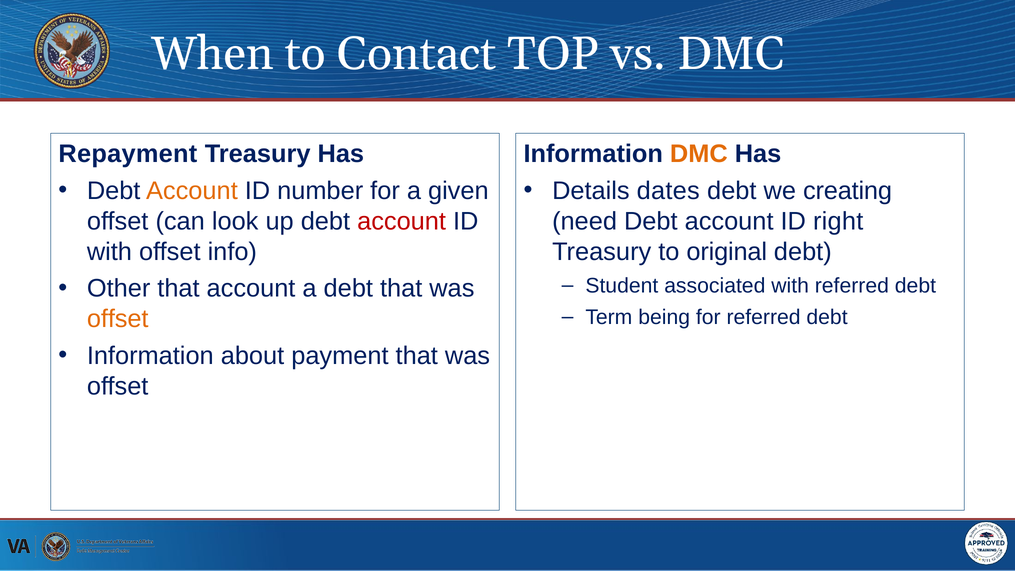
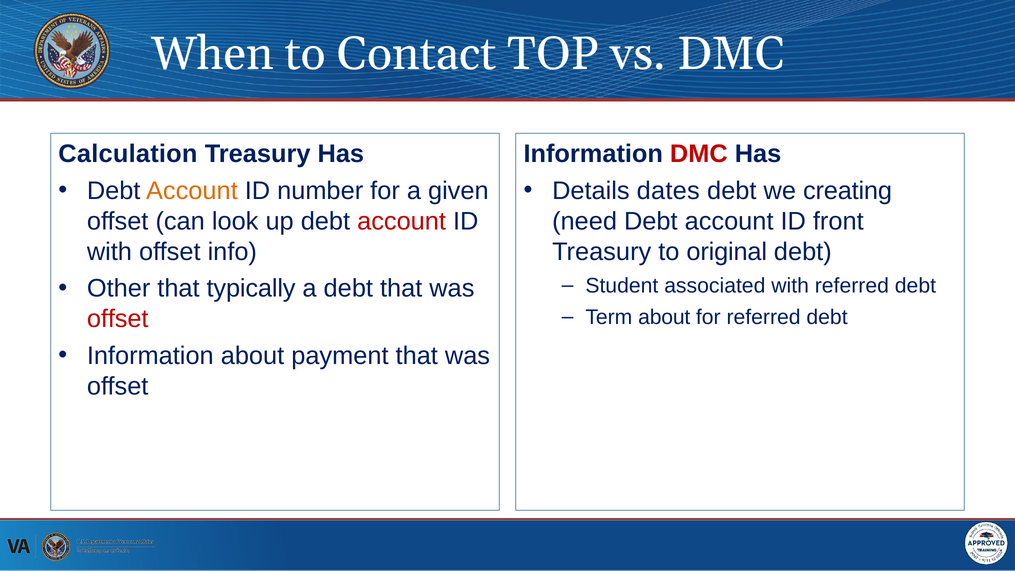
Repayment: Repayment -> Calculation
DMC at (699, 154) colour: orange -> red
right: right -> front
that account: account -> typically
Term being: being -> about
offset at (118, 319) colour: orange -> red
